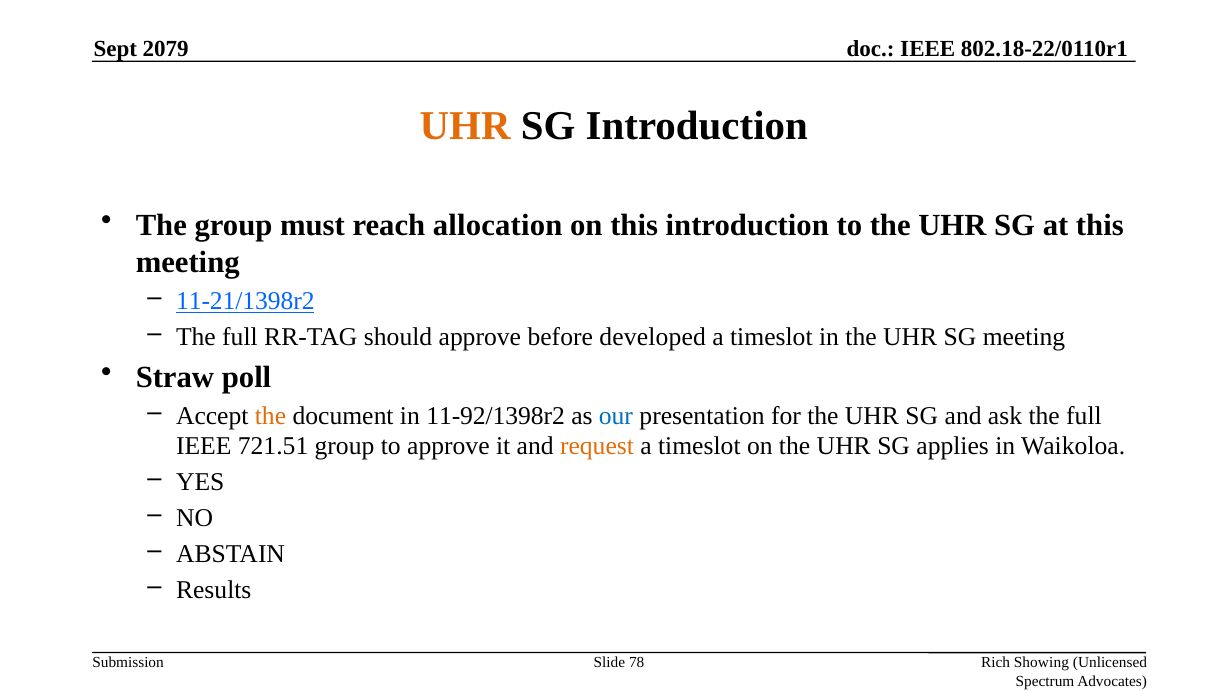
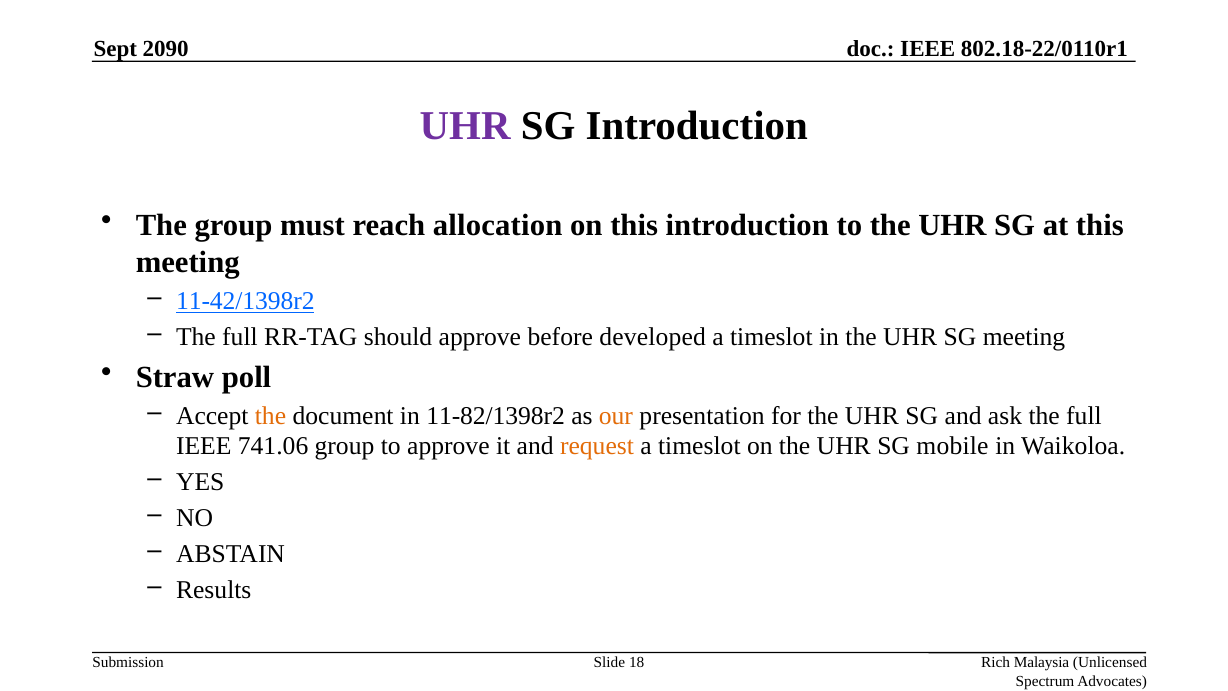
2079: 2079 -> 2090
UHR at (465, 126) colour: orange -> purple
11-21/1398r2: 11-21/1398r2 -> 11-42/1398r2
11-92/1398r2: 11-92/1398r2 -> 11-82/1398r2
our colour: blue -> orange
721.51: 721.51 -> 741.06
applies: applies -> mobile
78: 78 -> 18
Showing: Showing -> Malaysia
